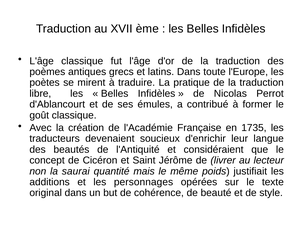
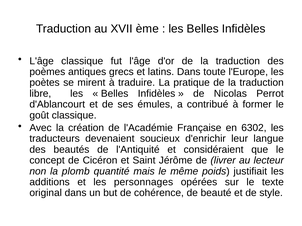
1735: 1735 -> 6302
saurai: saurai -> plomb
